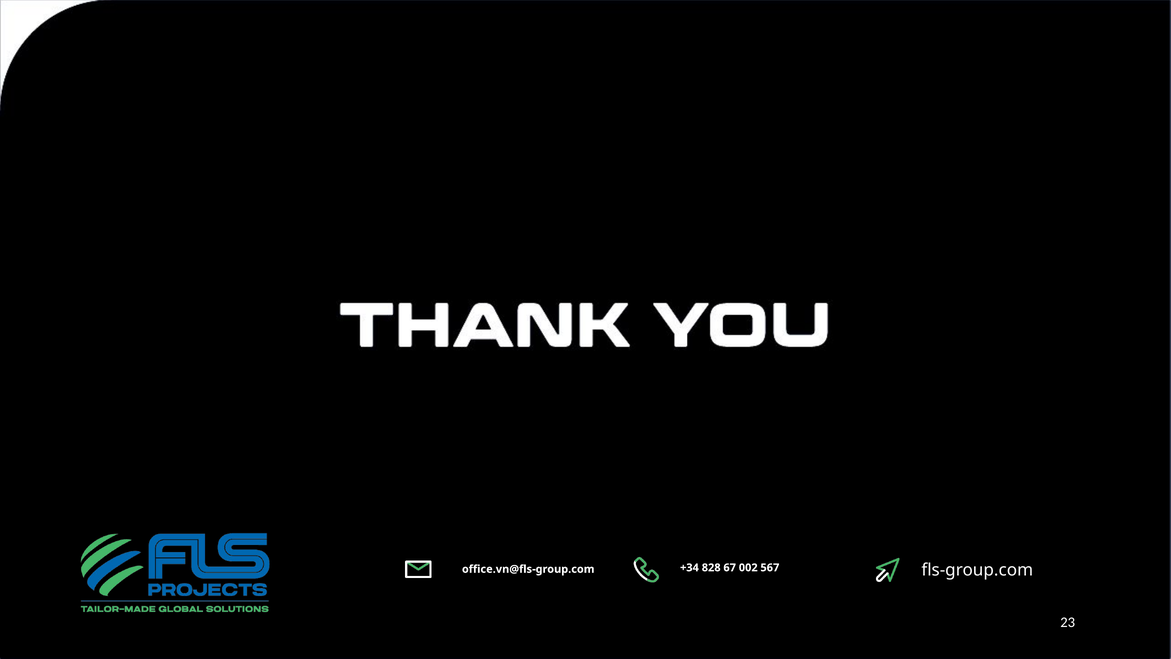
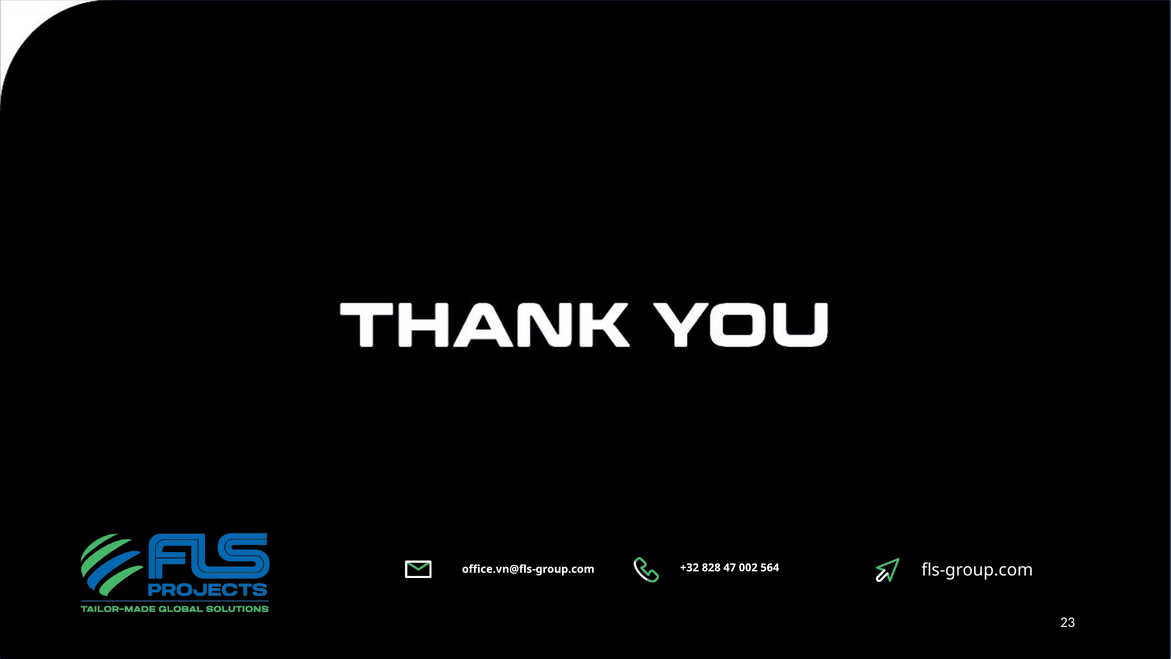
+34: +34 -> +32
67: 67 -> 47
567: 567 -> 564
